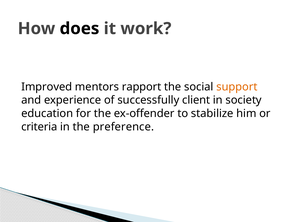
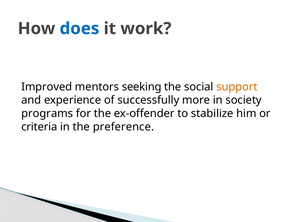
does colour: black -> blue
rapport: rapport -> seeking
client: client -> more
education: education -> programs
